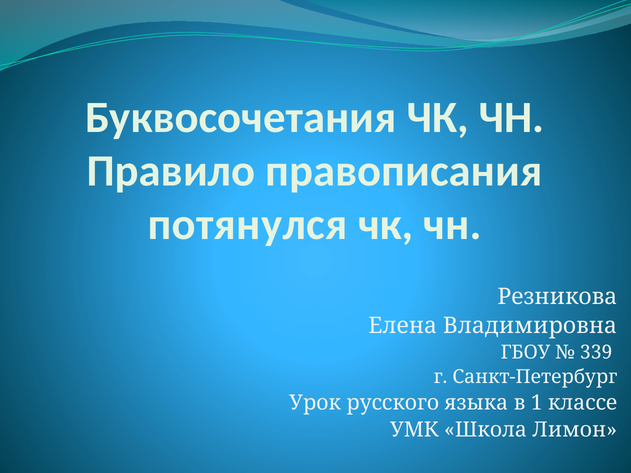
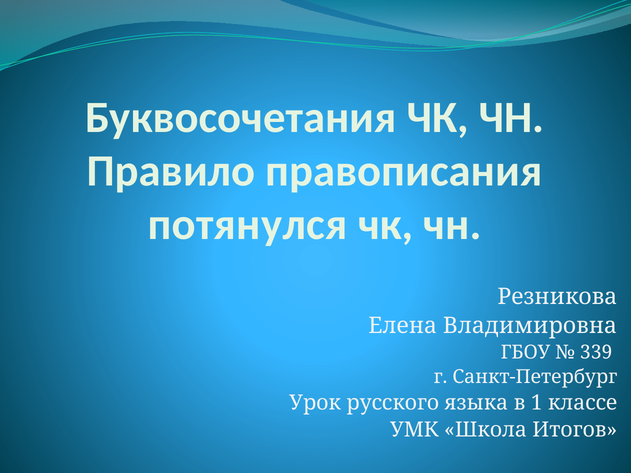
Лимон: Лимон -> Итогов
